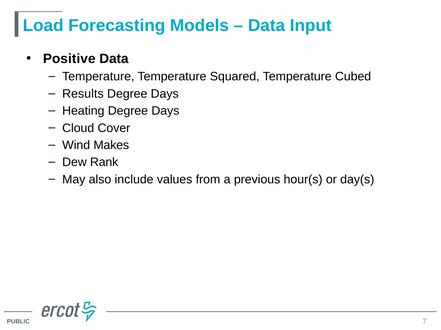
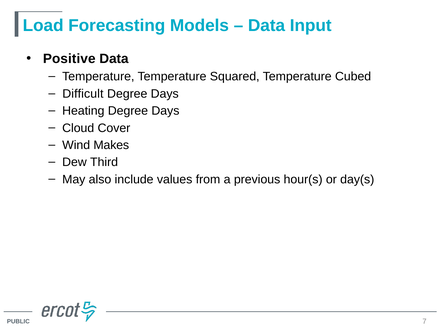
Results: Results -> Difficult
Rank: Rank -> Third
